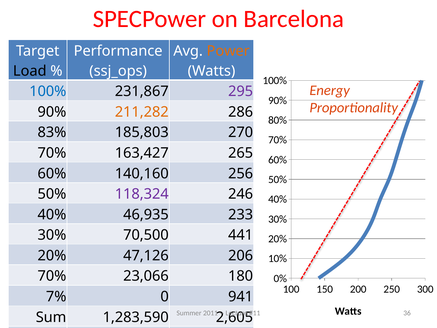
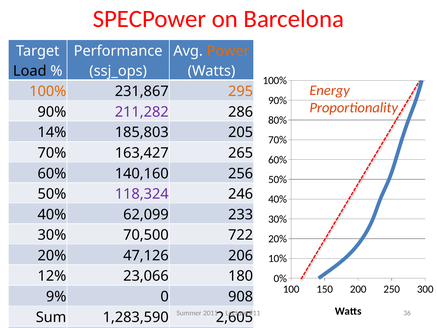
100% at (48, 91) colour: blue -> orange
295 colour: purple -> orange
211,282 colour: orange -> purple
83%: 83% -> 14%
270: 270 -> 205
46,935: 46,935 -> 62,099
441: 441 -> 722
70% at (52, 276): 70% -> 12%
7%: 7% -> 9%
941: 941 -> 908
